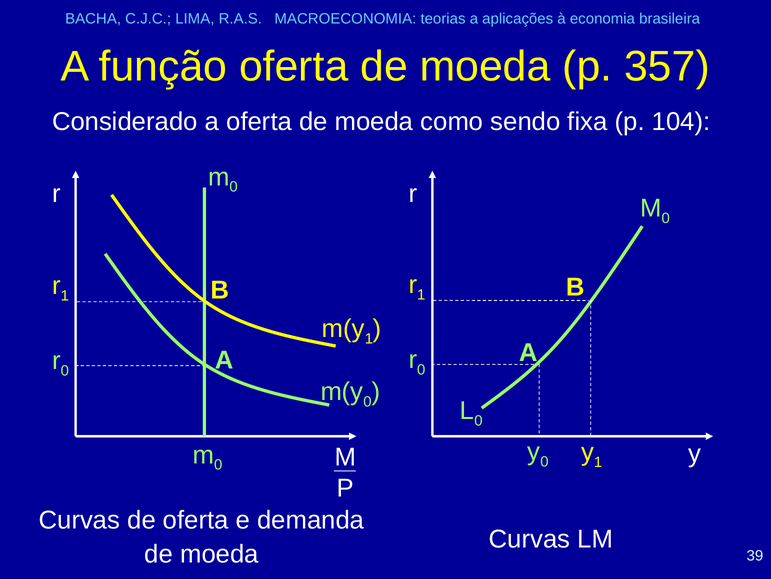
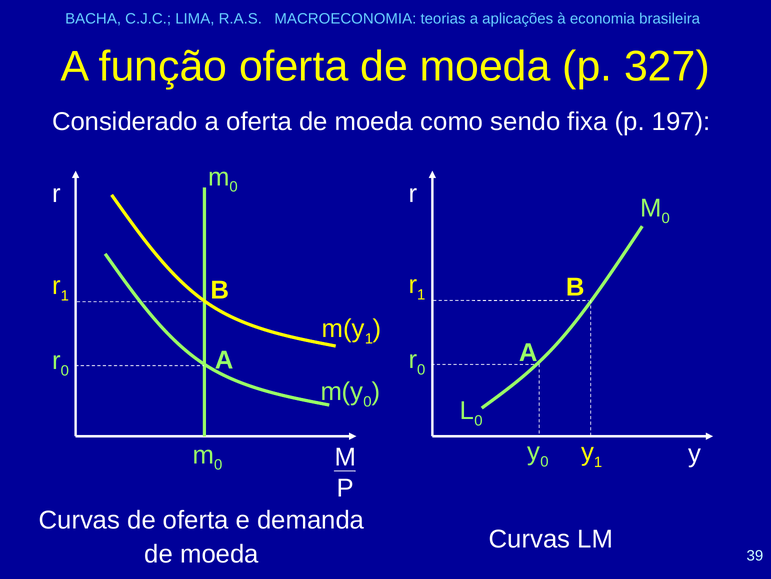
357: 357 -> 327
104: 104 -> 197
